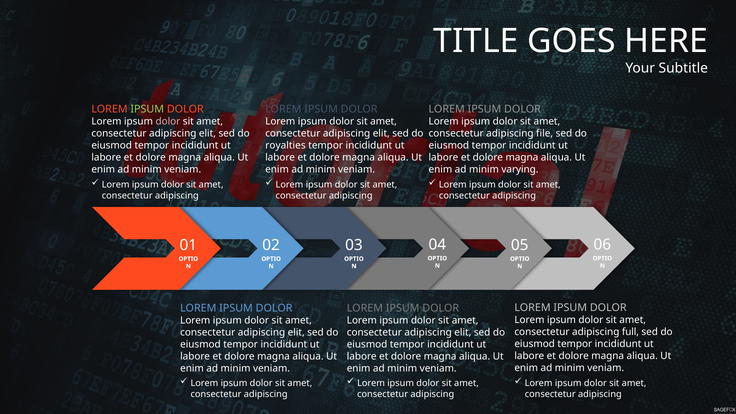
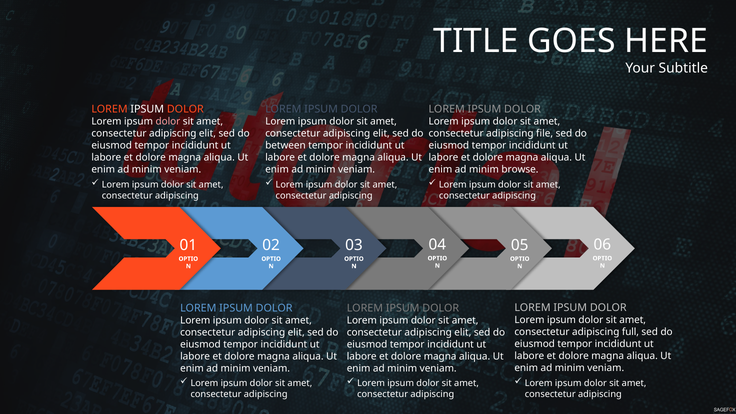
IPSUM at (147, 109) colour: light green -> white
royalties: royalties -> between
varying: varying -> browse
